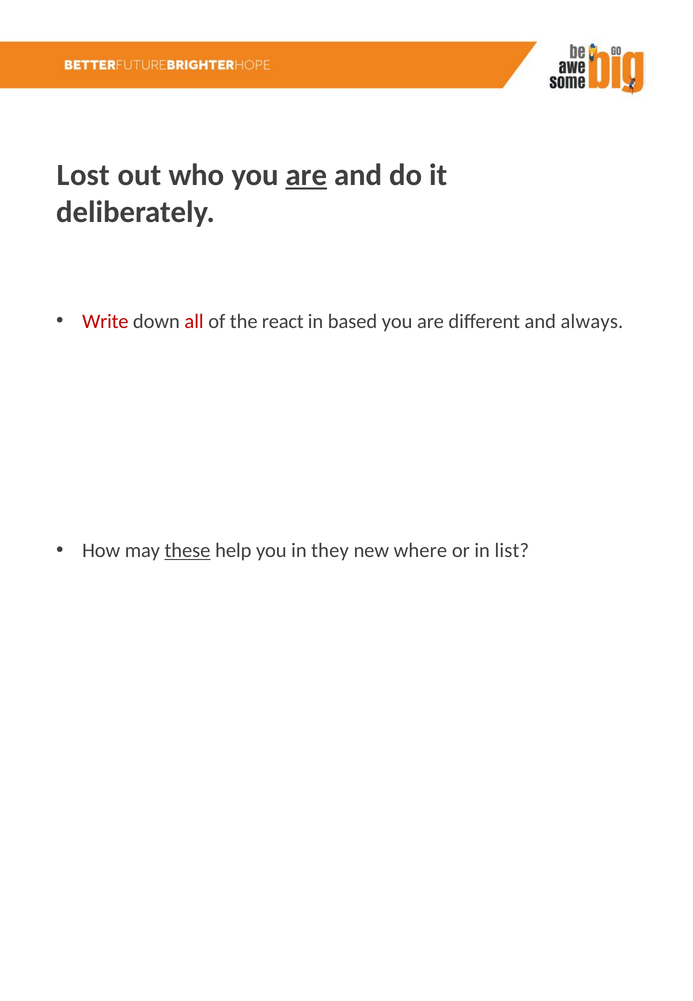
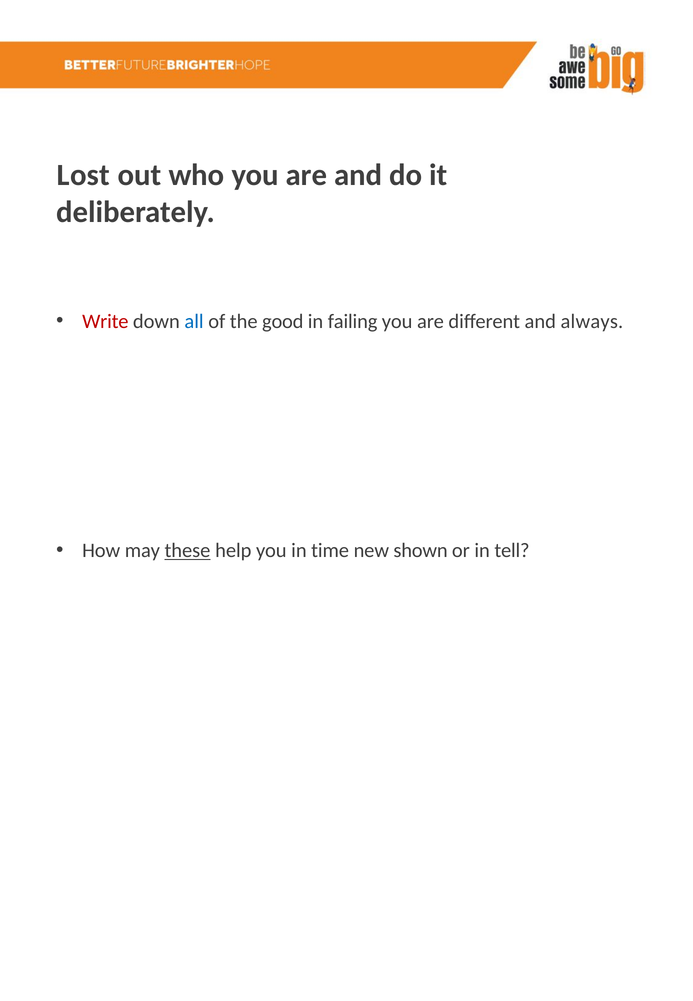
are at (306, 175) underline: present -> none
all colour: red -> blue
react: react -> good
based: based -> failing
they: they -> time
where: where -> shown
list: list -> tell
